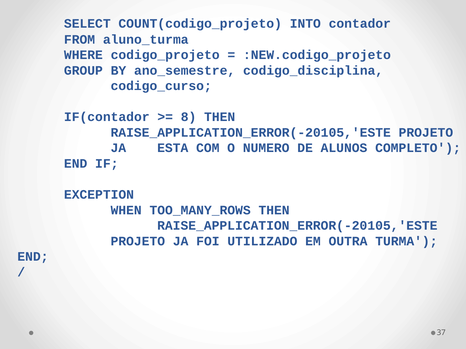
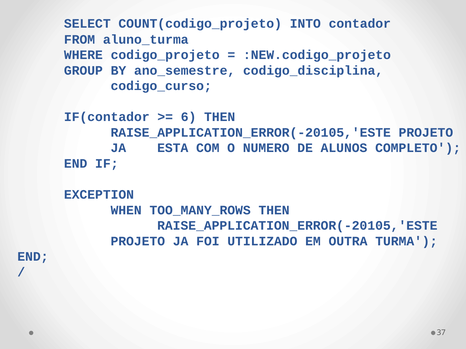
8: 8 -> 6
